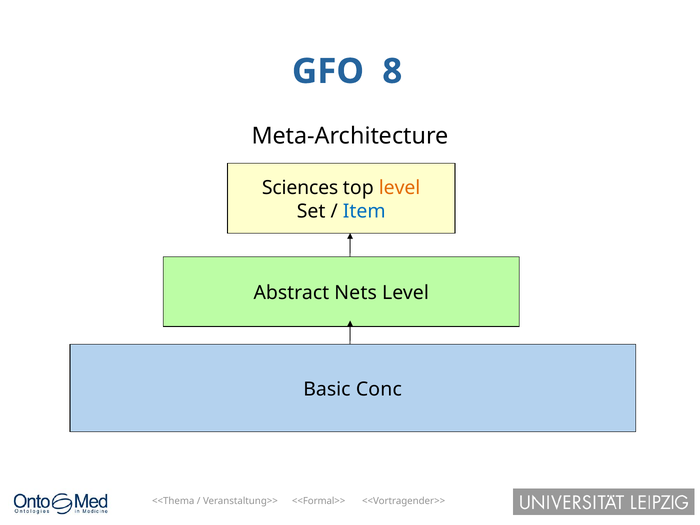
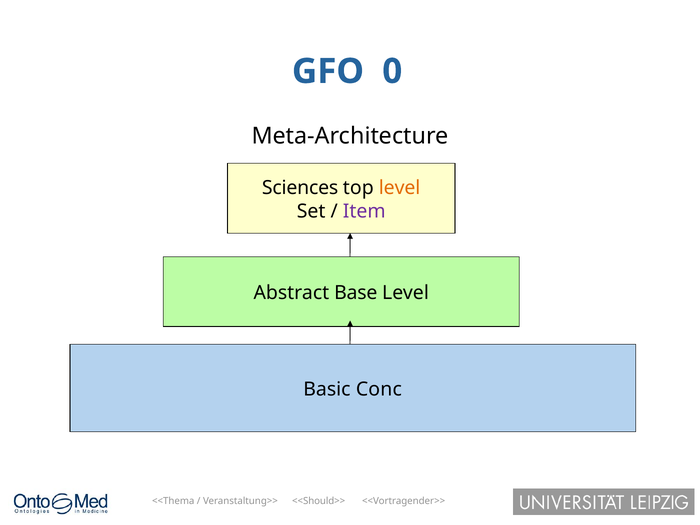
8: 8 -> 0
Item colour: blue -> purple
Nets: Nets -> Base
<<Formal>>: <<Formal>> -> <<Should>>
